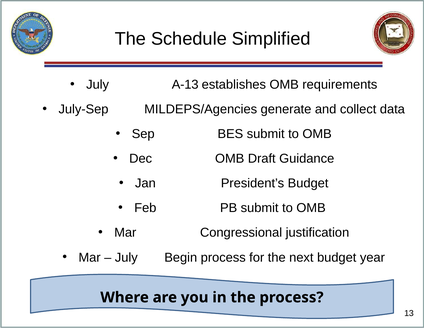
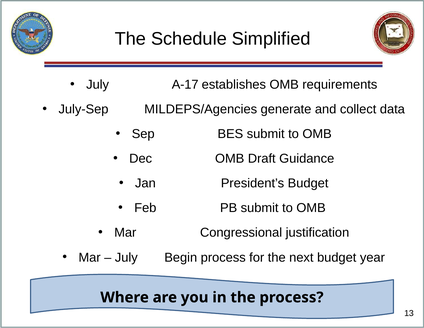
A-13: A-13 -> A-17
